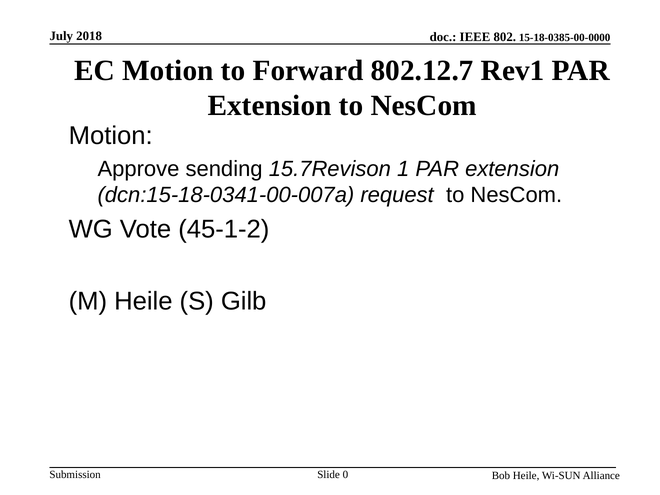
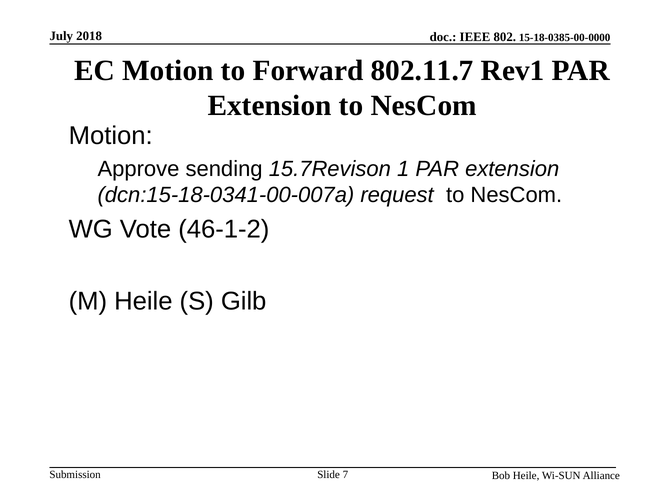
802.12.7: 802.12.7 -> 802.11.7
45-1-2: 45-1-2 -> 46-1-2
0: 0 -> 7
